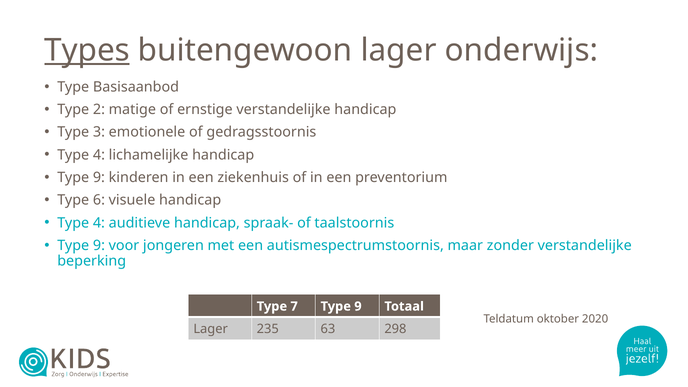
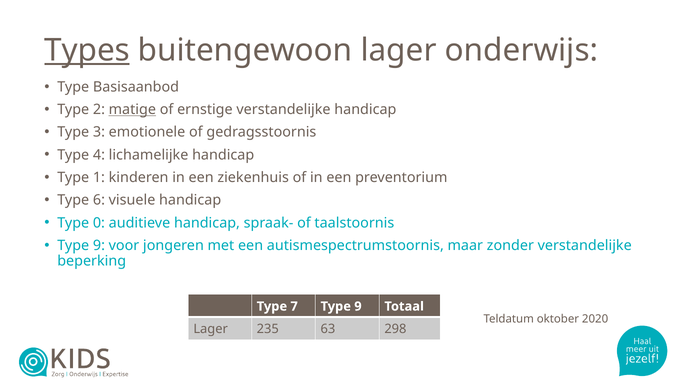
matige underline: none -> present
9 at (99, 177): 9 -> 1
4 at (99, 223): 4 -> 0
